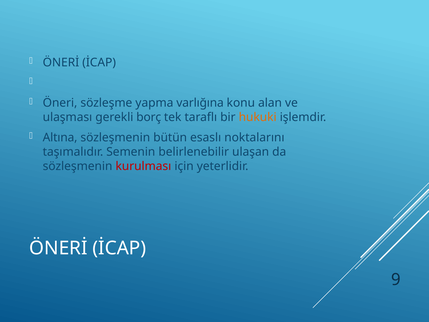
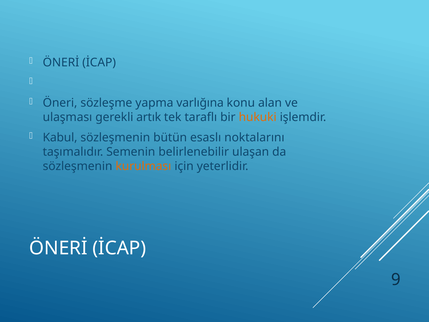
borç: borç -> artık
Altına: Altına -> Kabul
kurulması colour: red -> orange
